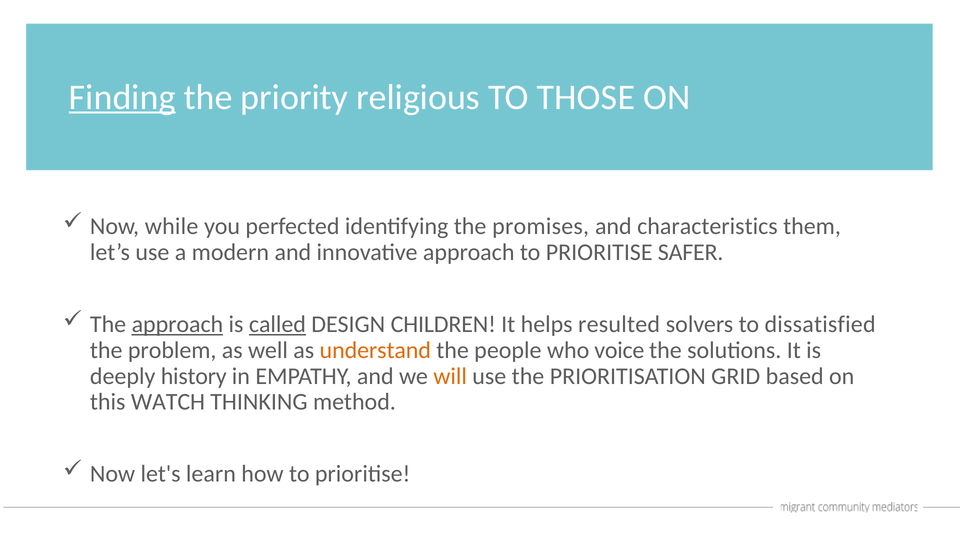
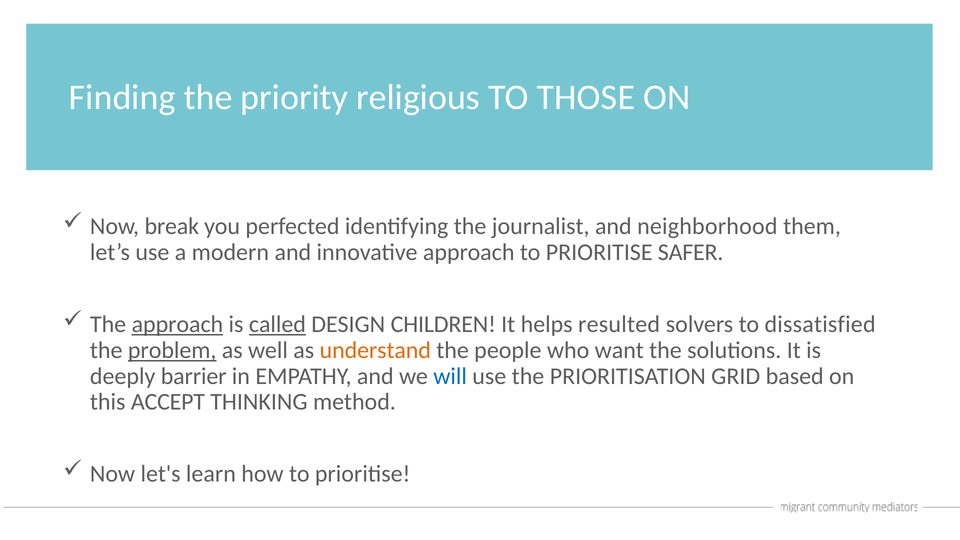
Finding underline: present -> none
while: while -> break
promises: promises -> journalist
characteristics: characteristics -> neighborhood
problem underline: none -> present
voice: voice -> want
history: history -> barrier
will colour: orange -> blue
WATCH: WATCH -> ACCEPT
